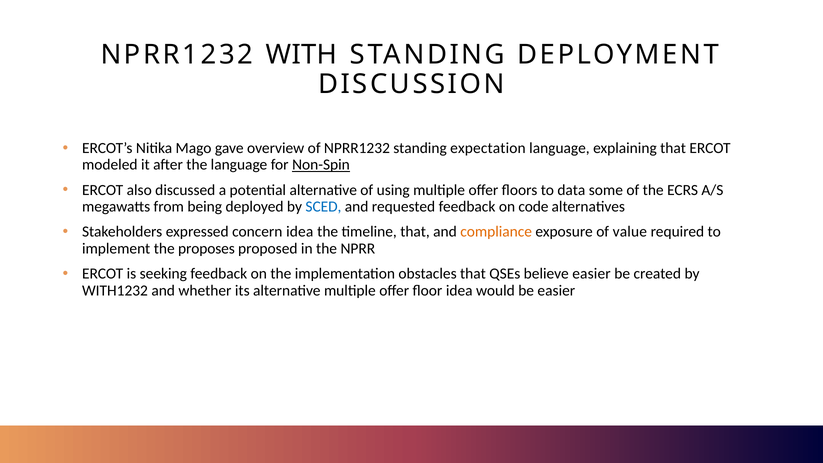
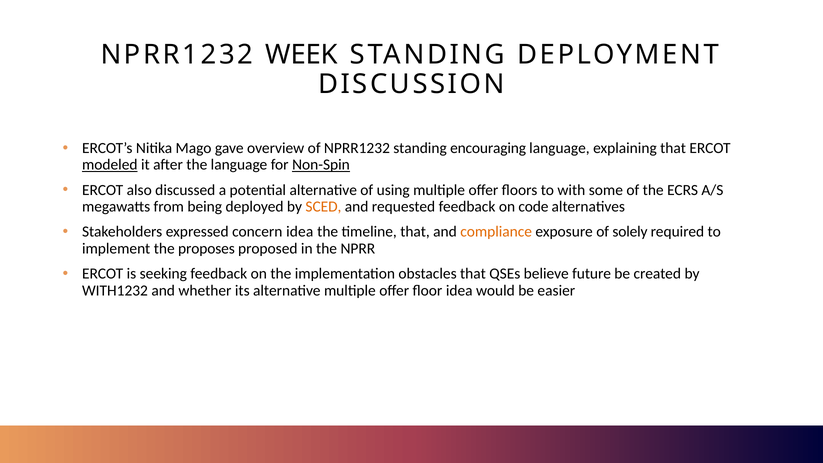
WITH: WITH -> WEEK
expectation: expectation -> encouraging
modeled underline: none -> present
data: data -> with
SCED colour: blue -> orange
value: value -> solely
believe easier: easier -> future
